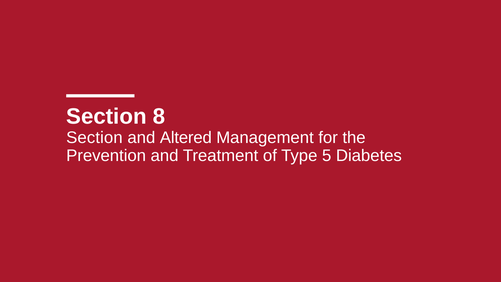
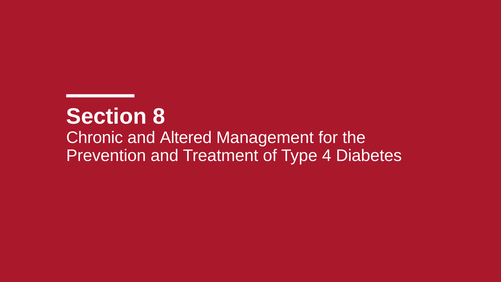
Section at (94, 138): Section -> Chronic
5: 5 -> 4
